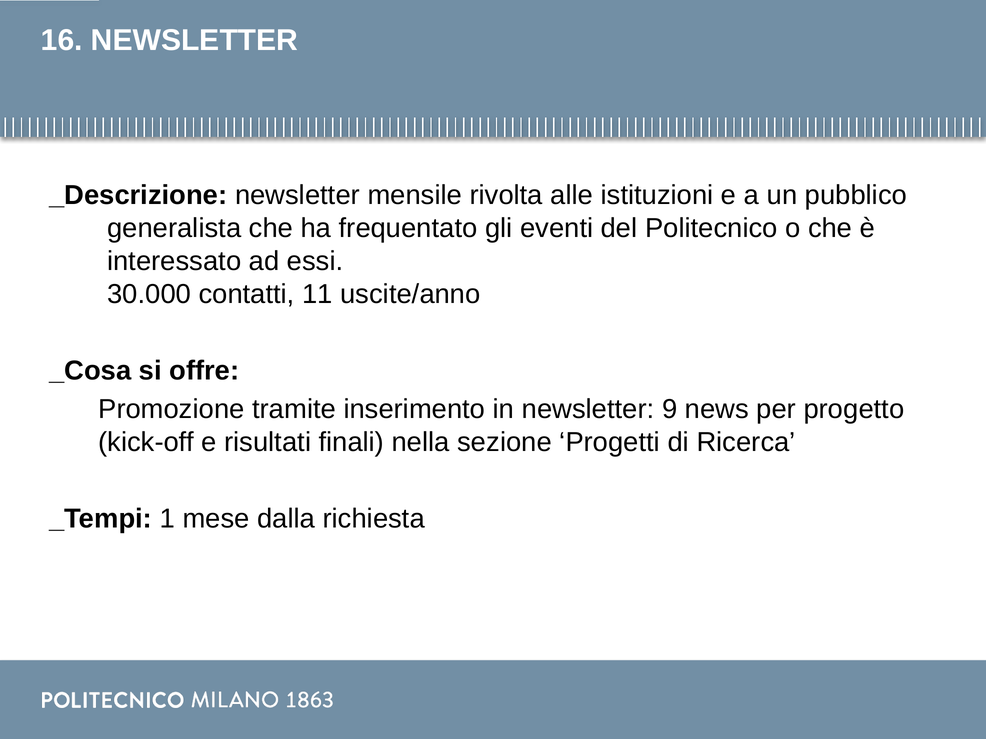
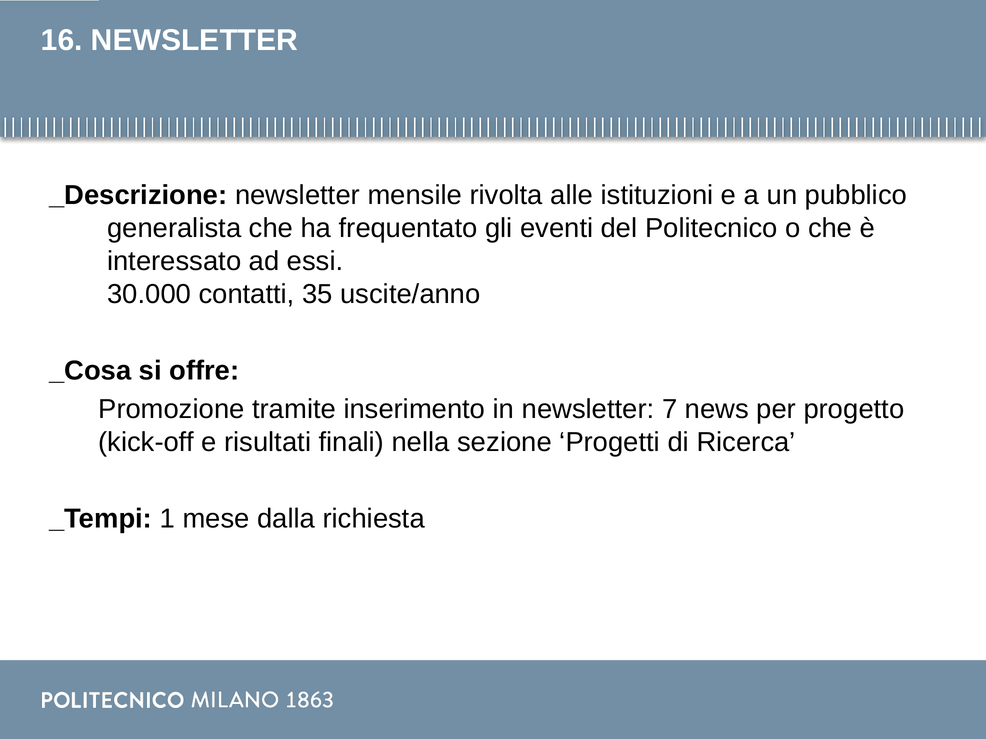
11: 11 -> 35
9: 9 -> 7
